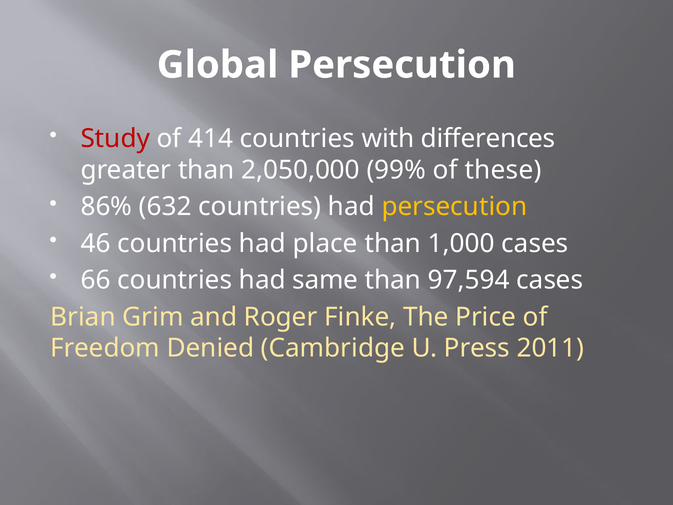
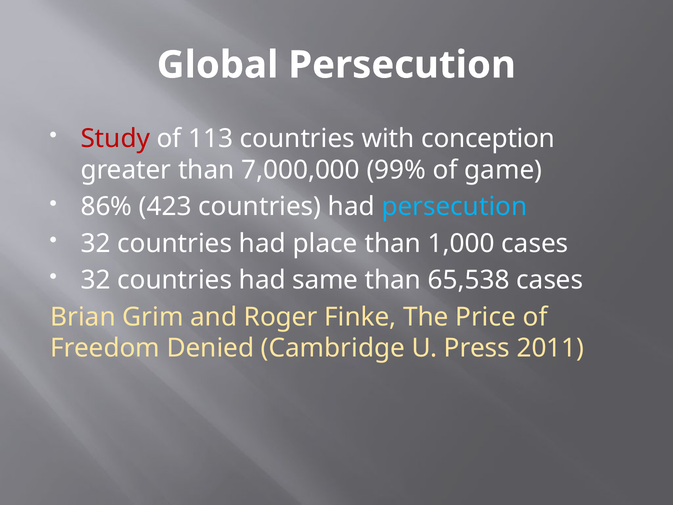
414: 414 -> 113
differences: differences -> conception
2,050,000: 2,050,000 -> 7,000,000
these: these -> game
632: 632 -> 423
persecution at (454, 207) colour: yellow -> light blue
46 at (96, 243): 46 -> 32
66 at (96, 280): 66 -> 32
97,594: 97,594 -> 65,538
